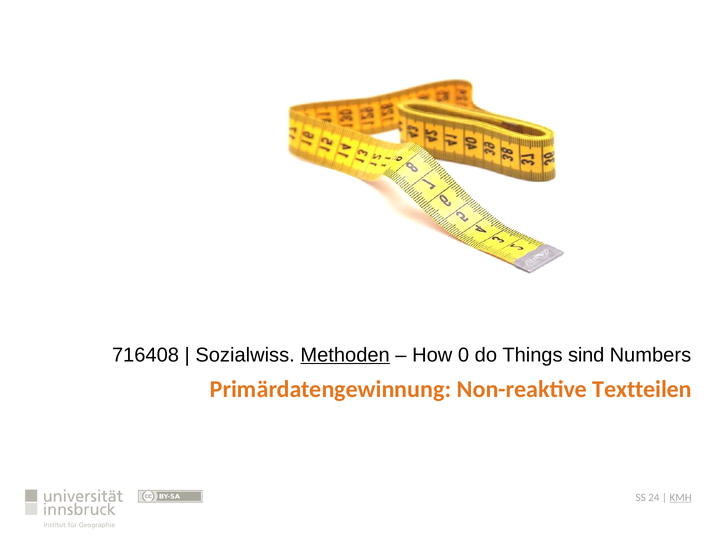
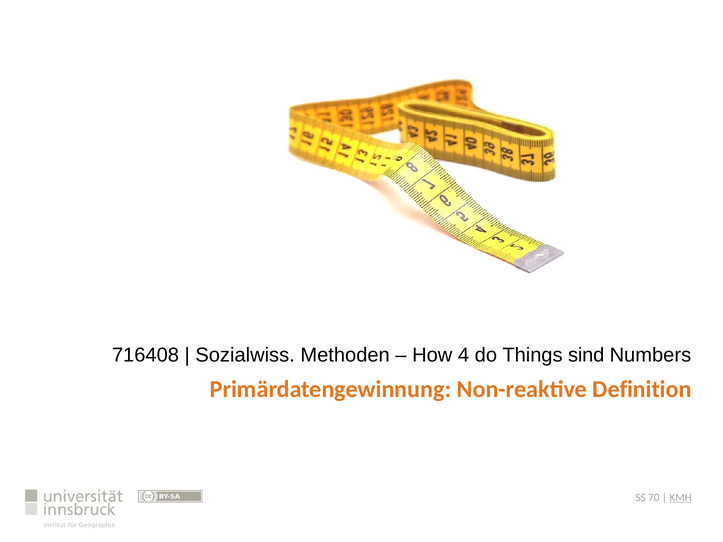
Methoden underline: present -> none
0: 0 -> 4
Textteilen: Textteilen -> Definition
24: 24 -> 70
